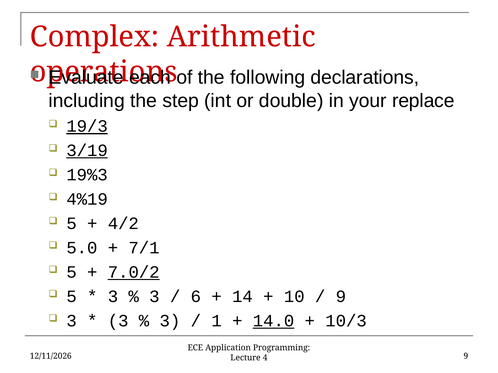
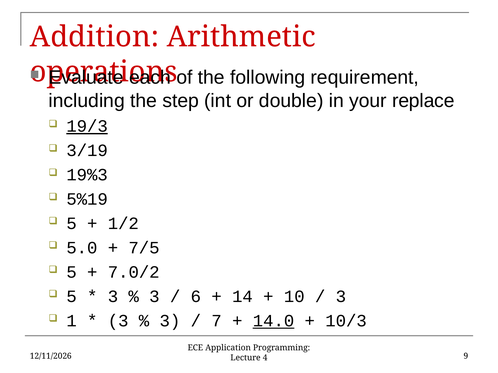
Complex: Complex -> Addition
declarations: declarations -> requirement
3/19 underline: present -> none
4%19: 4%19 -> 5%19
4/2: 4/2 -> 1/2
7/1: 7/1 -> 7/5
7.0/2 underline: present -> none
9 at (341, 297): 9 -> 3
3 at (72, 321): 3 -> 1
1: 1 -> 7
